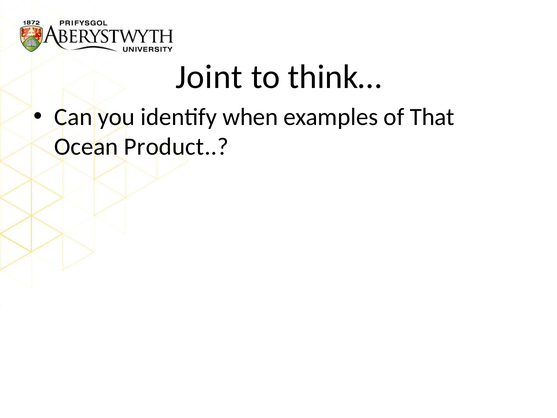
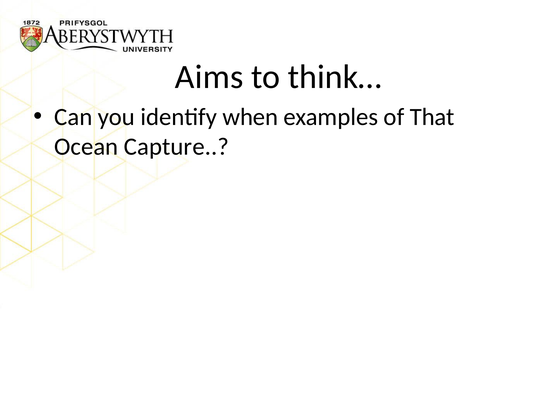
Joint: Joint -> Aims
Product: Product -> Capture
